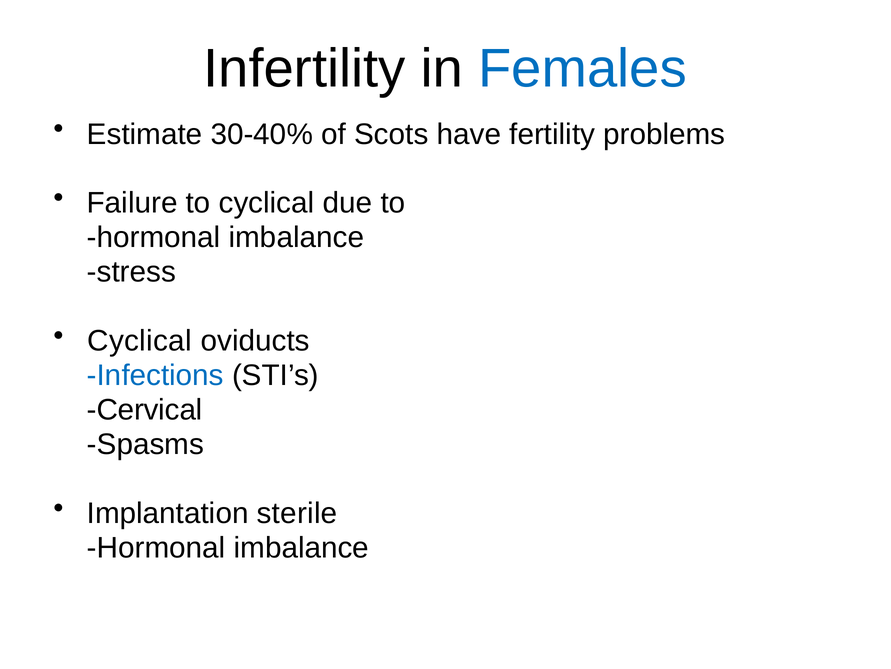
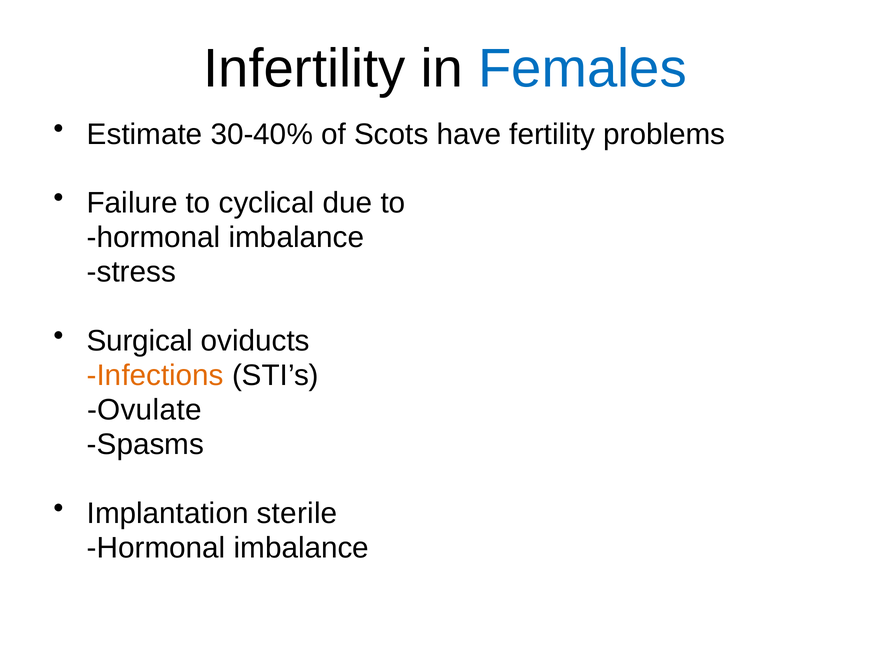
Cyclical at (140, 341): Cyclical -> Surgical
Infections colour: blue -> orange
Cervical: Cervical -> Ovulate
